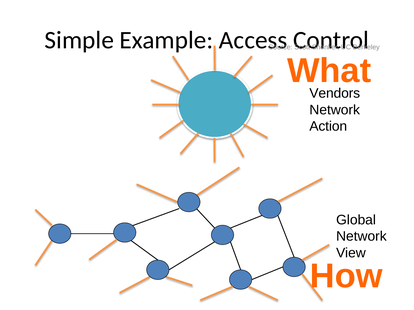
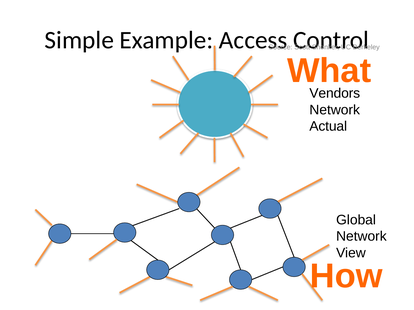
Action: Action -> Actual
